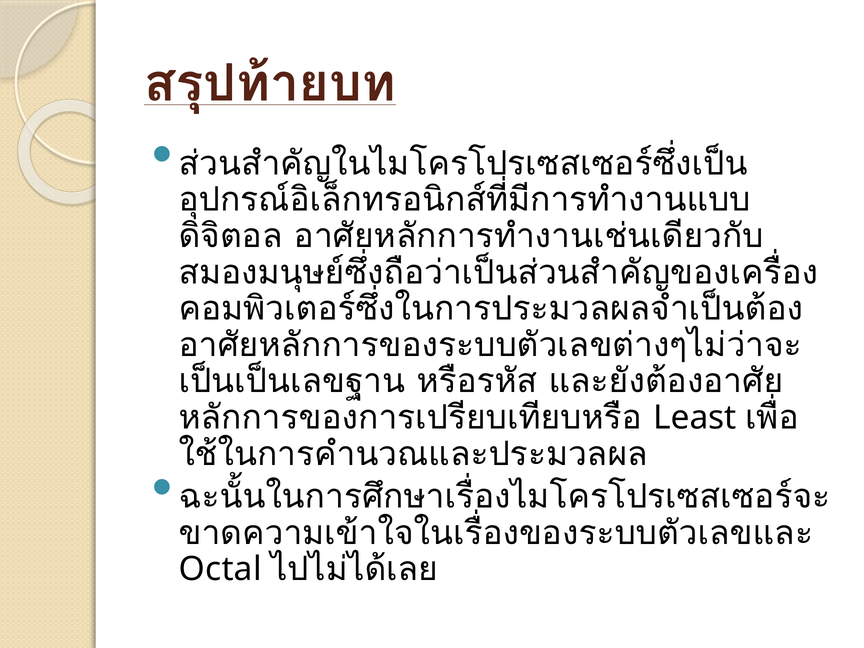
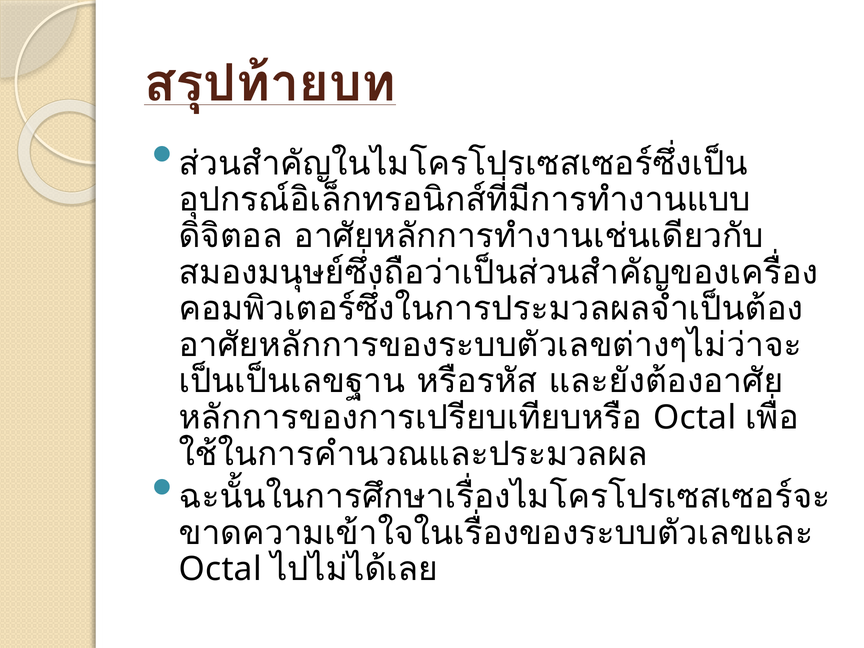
Least at (695, 418): Least -> Octal
